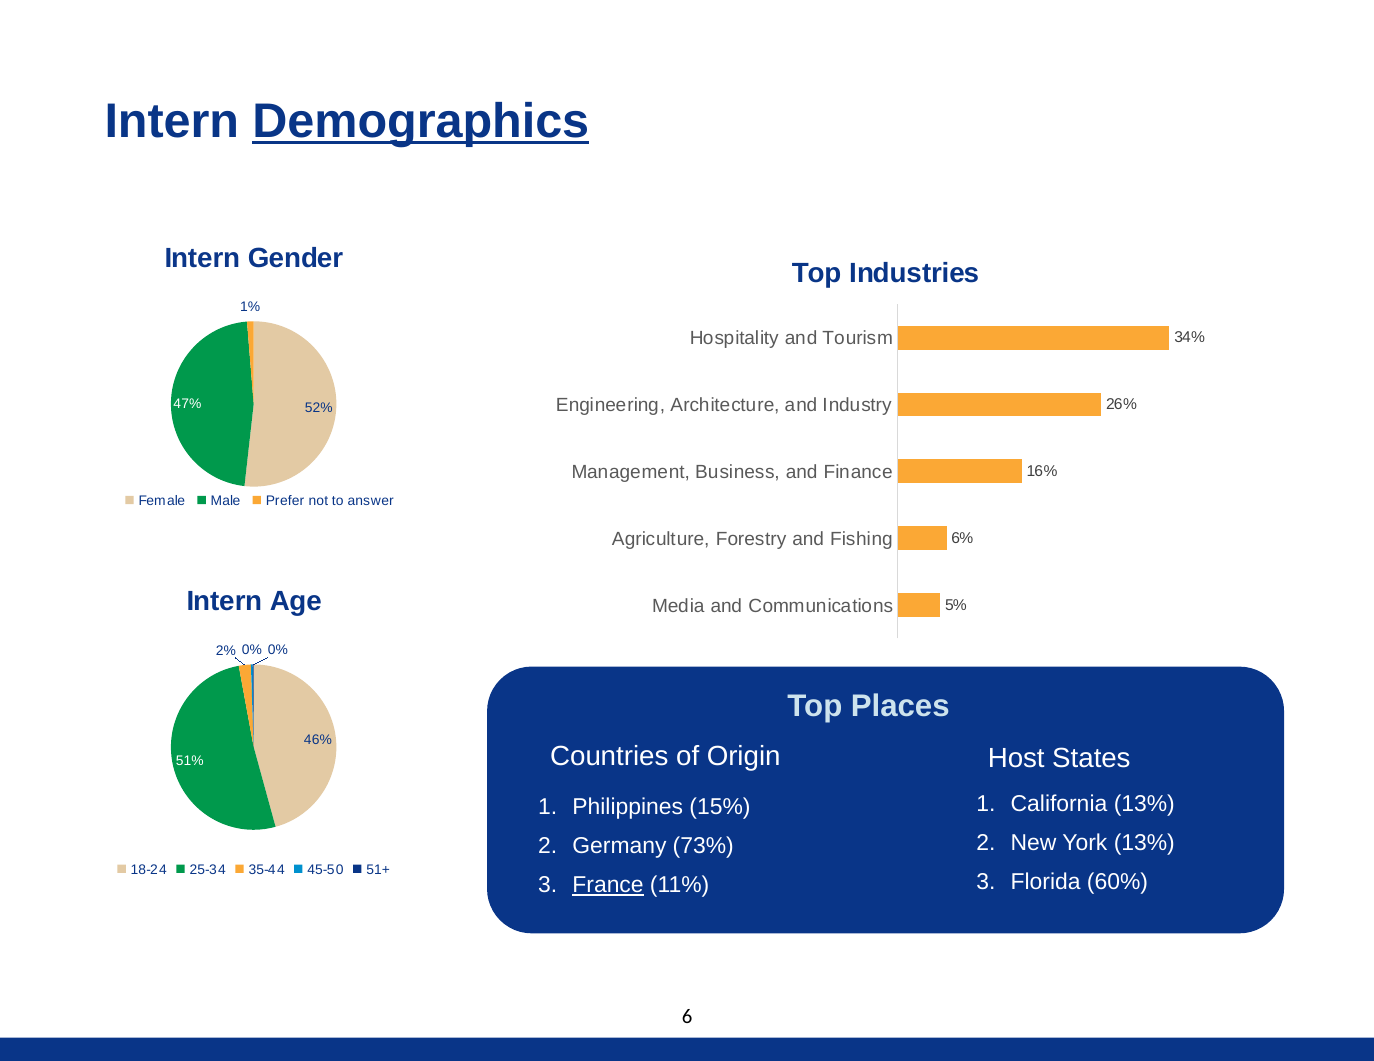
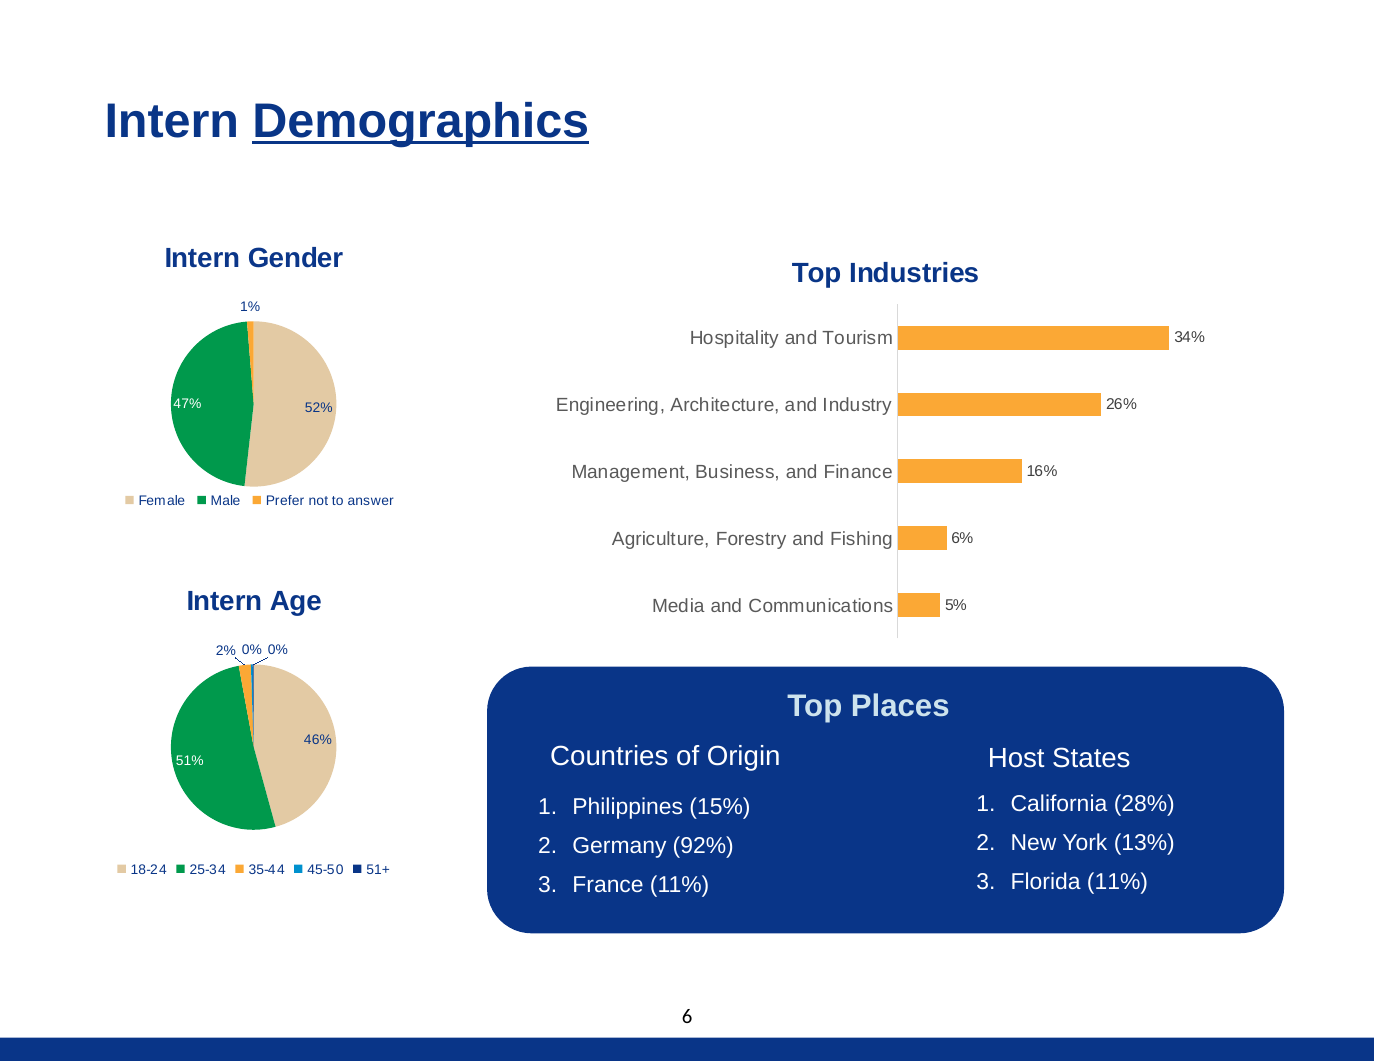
California 13%: 13% -> 28%
73%: 73% -> 92%
Florida 60%: 60% -> 11%
France underline: present -> none
